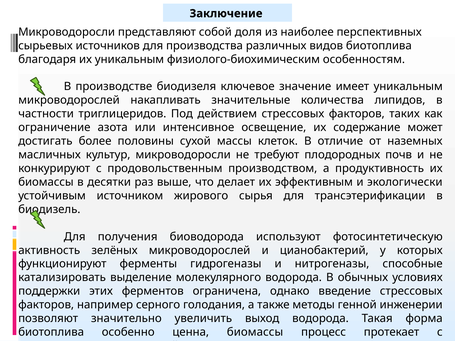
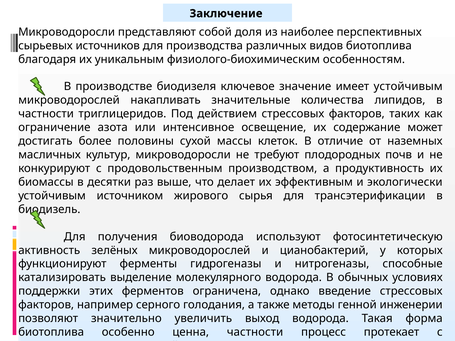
имеет уникальным: уникальным -> устойчивым
ценна биомассы: биомассы -> частности
